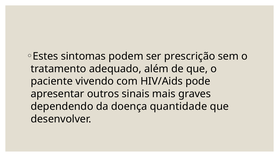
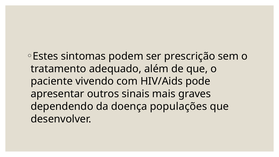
quantidade: quantidade -> populações
